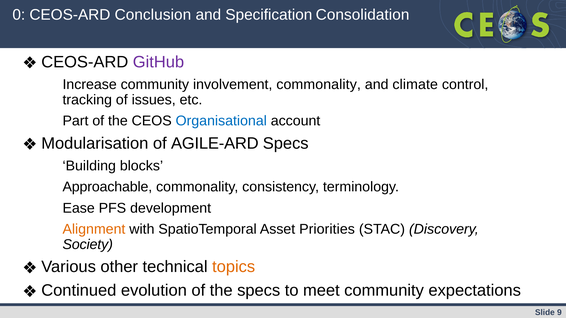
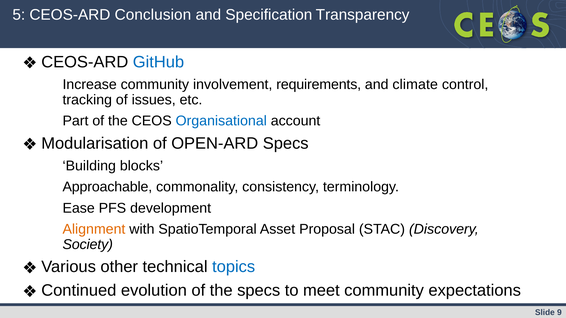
0: 0 -> 5
Consolidation: Consolidation -> Transparency
GitHub colour: purple -> blue
involvement commonality: commonality -> requirements
AGILE-ARD: AGILE-ARD -> OPEN-ARD
Priorities: Priorities -> Proposal
topics colour: orange -> blue
